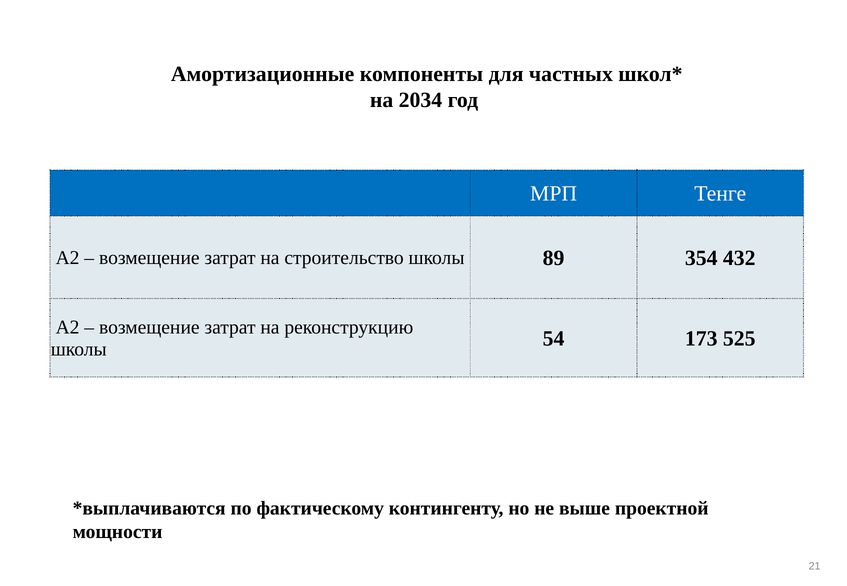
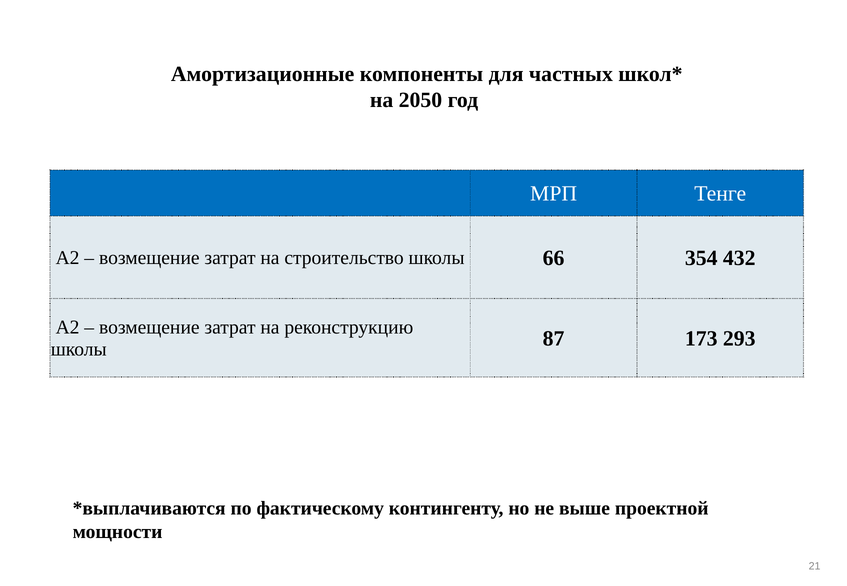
2034: 2034 -> 2050
89: 89 -> 66
54: 54 -> 87
525: 525 -> 293
